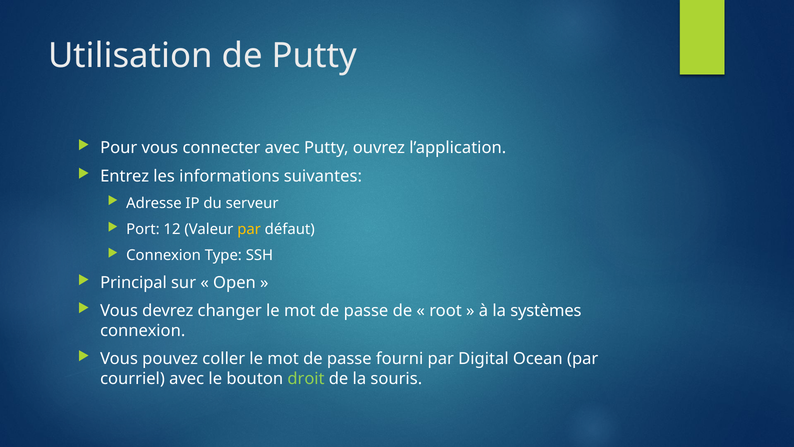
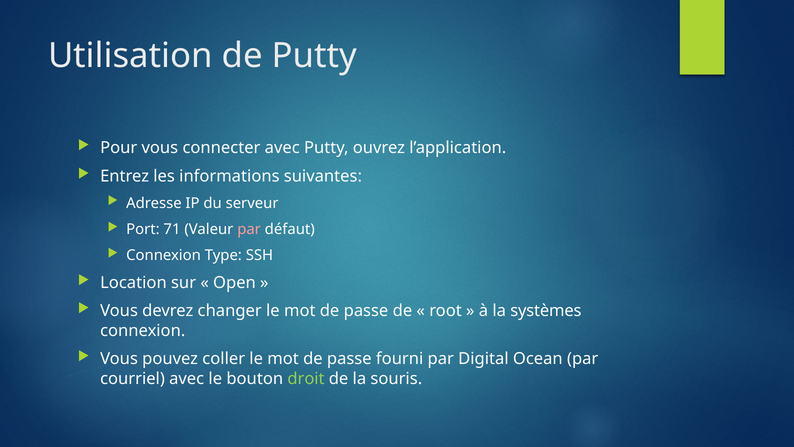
12: 12 -> 71
par at (249, 229) colour: yellow -> pink
Principal: Principal -> Location
